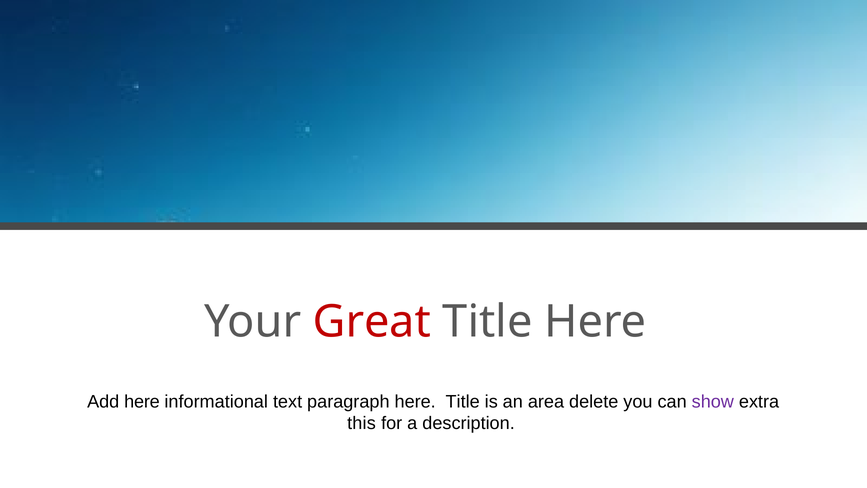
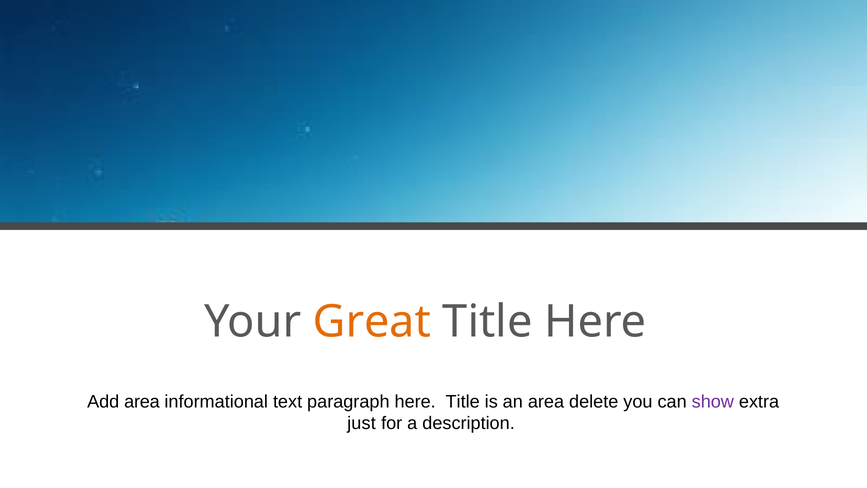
Great colour: red -> orange
Add here: here -> area
this: this -> just
